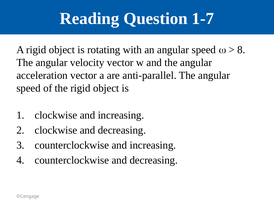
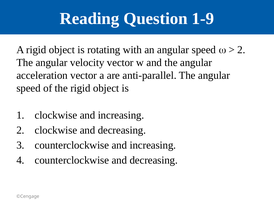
1-7: 1-7 -> 1-9
8 at (241, 50): 8 -> 2
